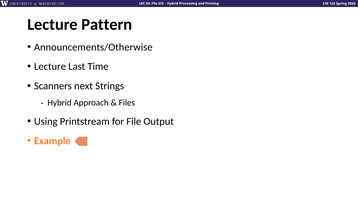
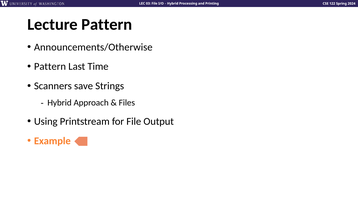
Lecture at (50, 67): Lecture -> Pattern
next: next -> save
